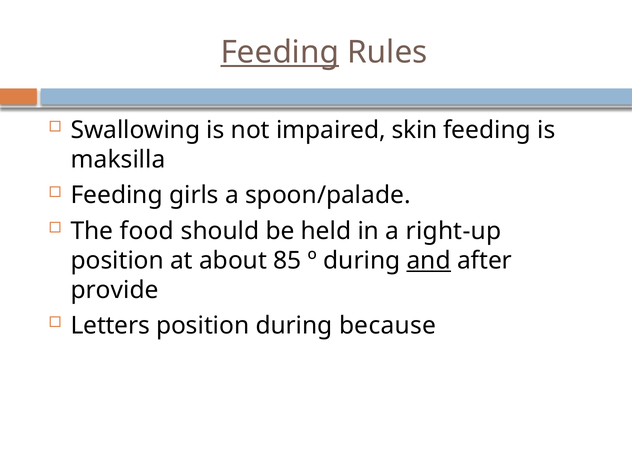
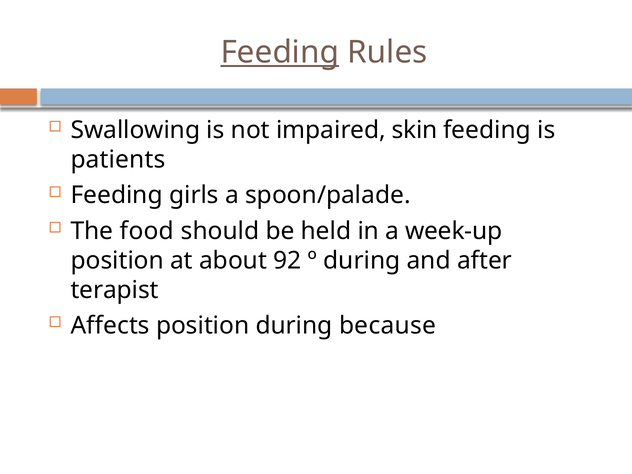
maksilla: maksilla -> patients
right-up: right-up -> week-up
85: 85 -> 92
and underline: present -> none
provide: provide -> terapist
Letters: Letters -> Affects
